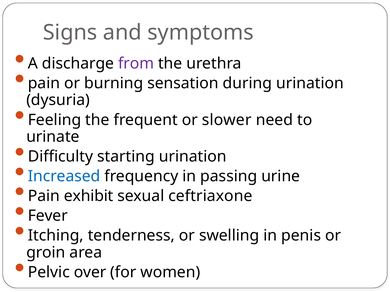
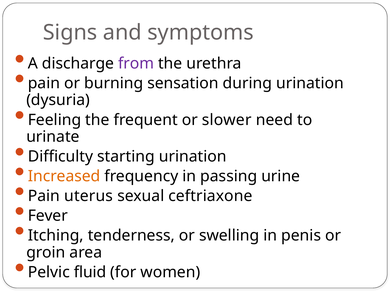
Increased colour: blue -> orange
exhibit: exhibit -> uterus
over: over -> fluid
